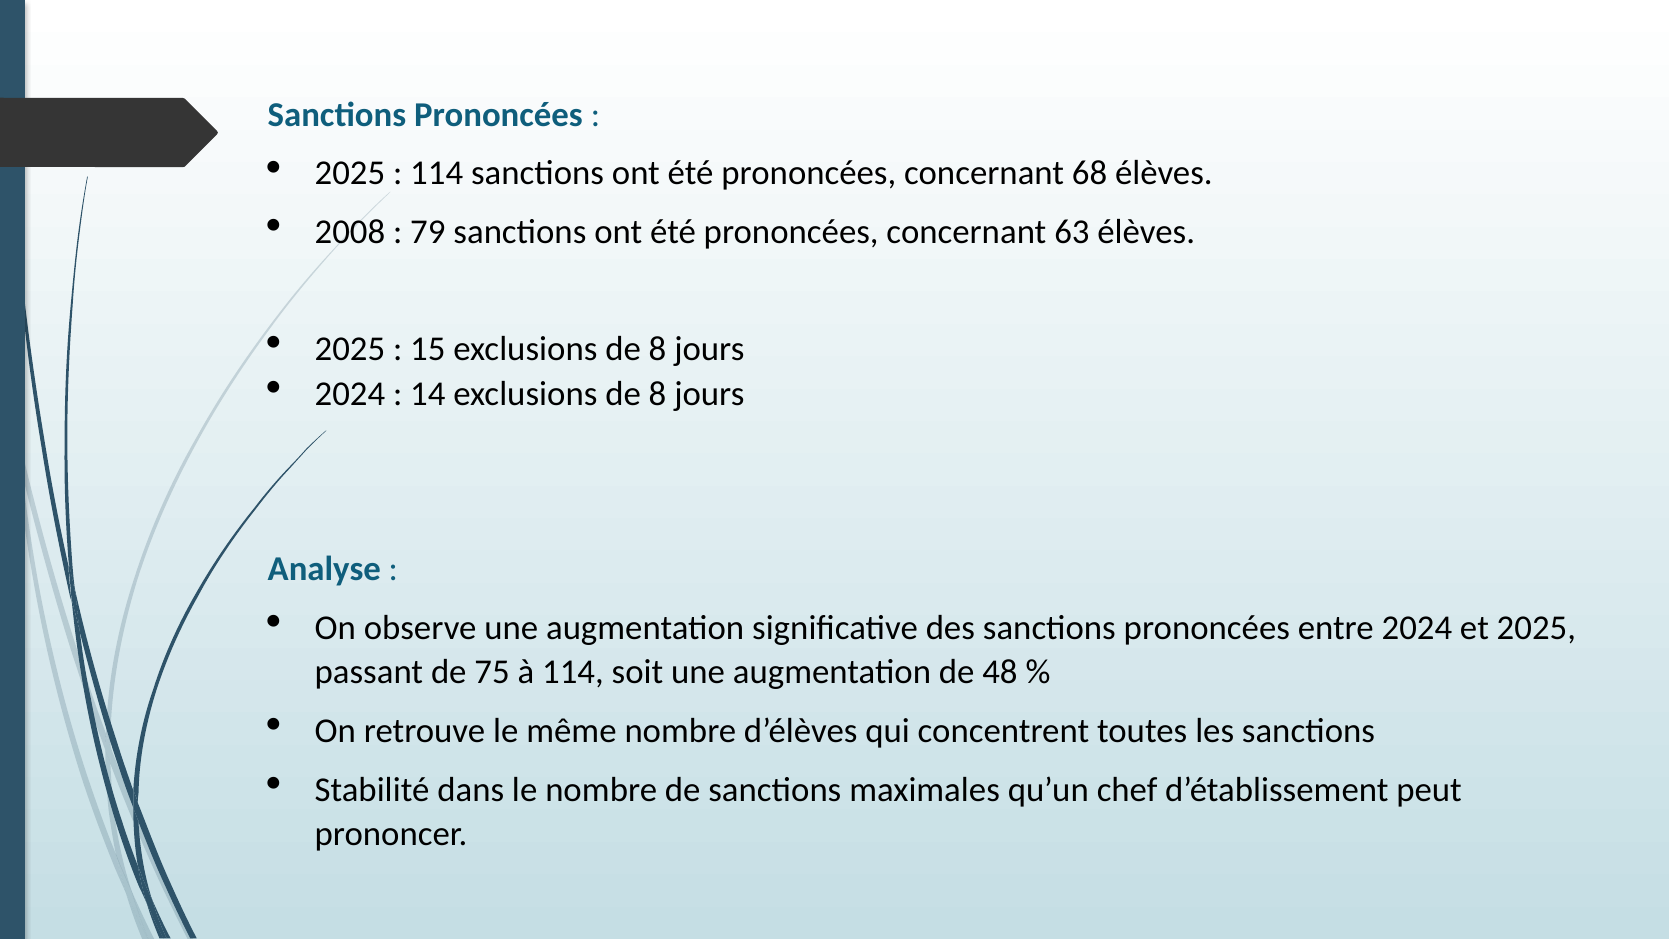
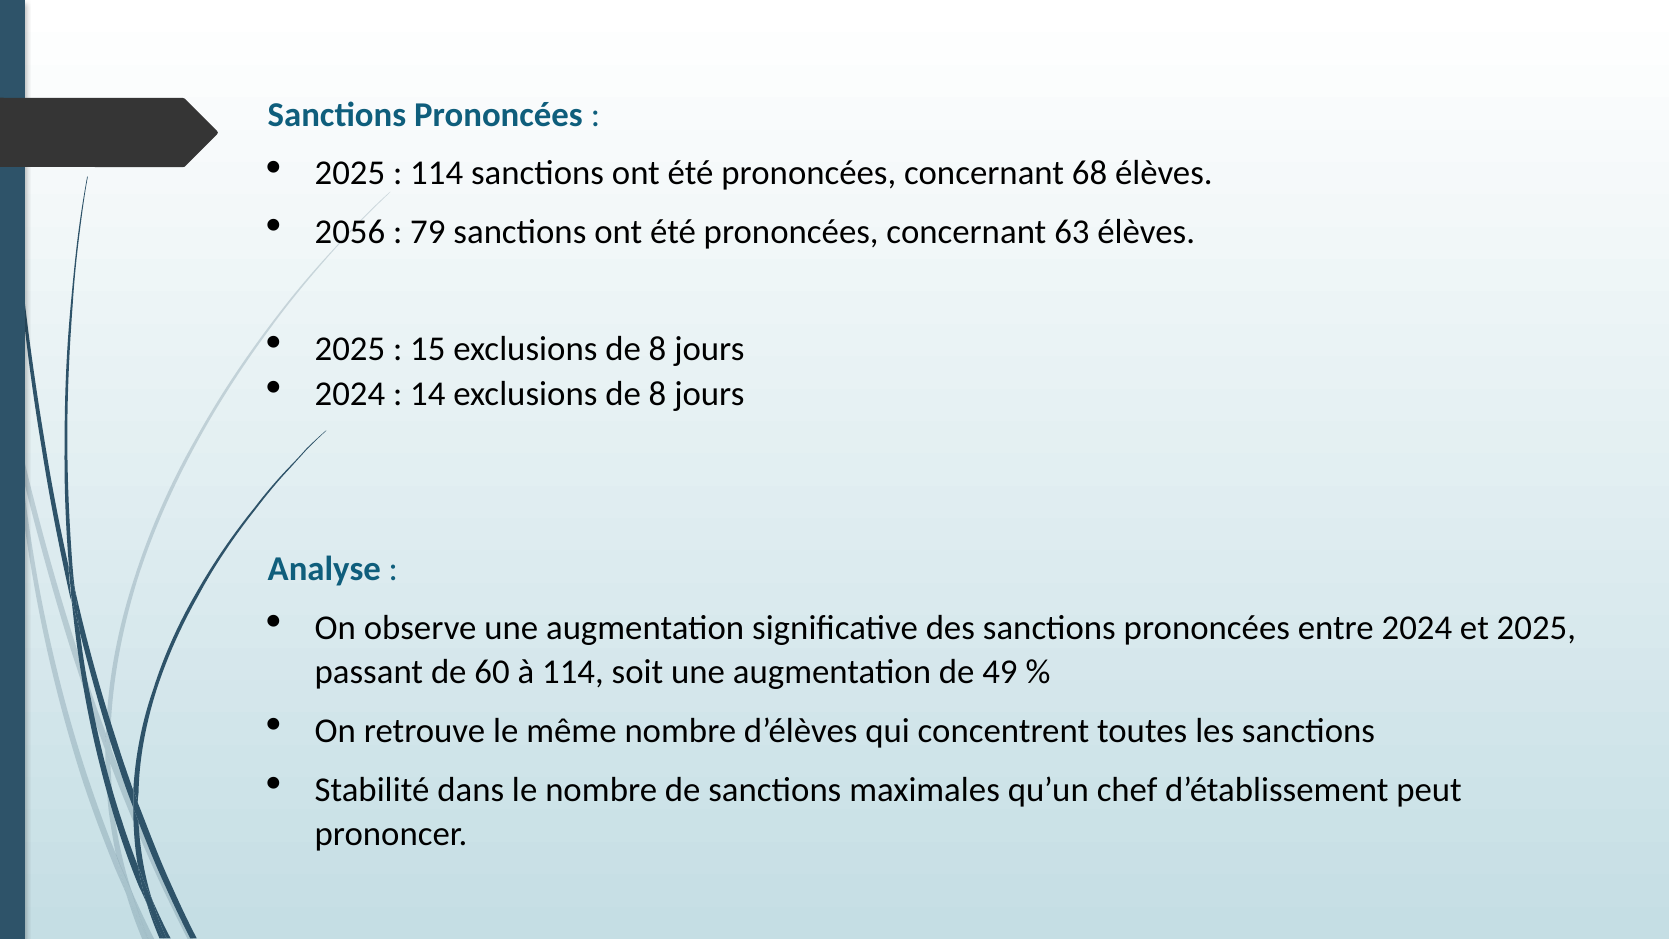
2008: 2008 -> 2056
75: 75 -> 60
48: 48 -> 49
